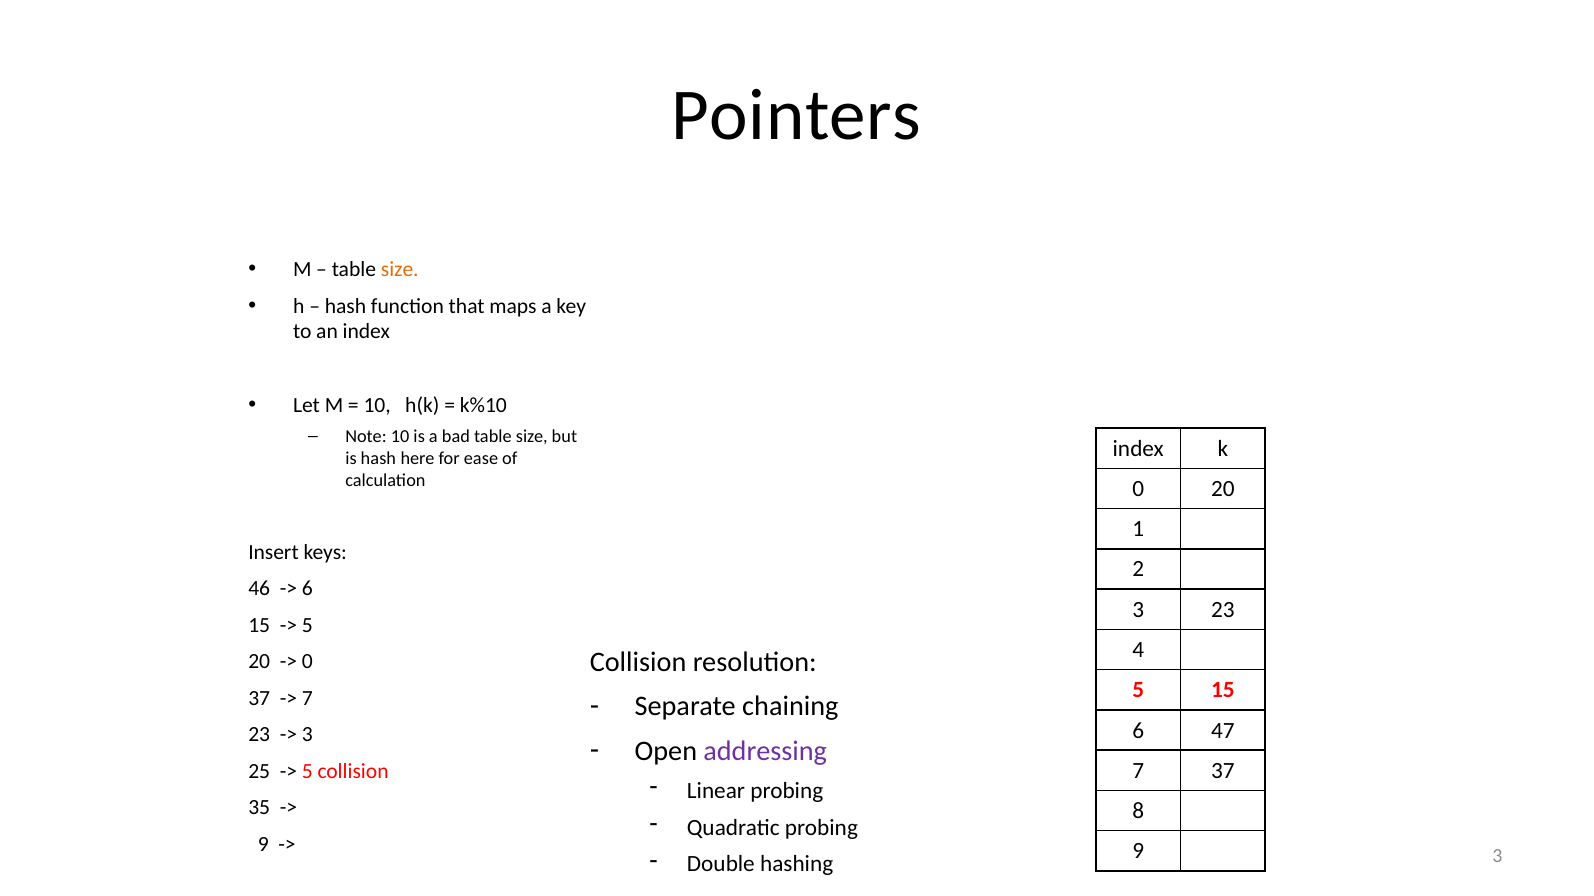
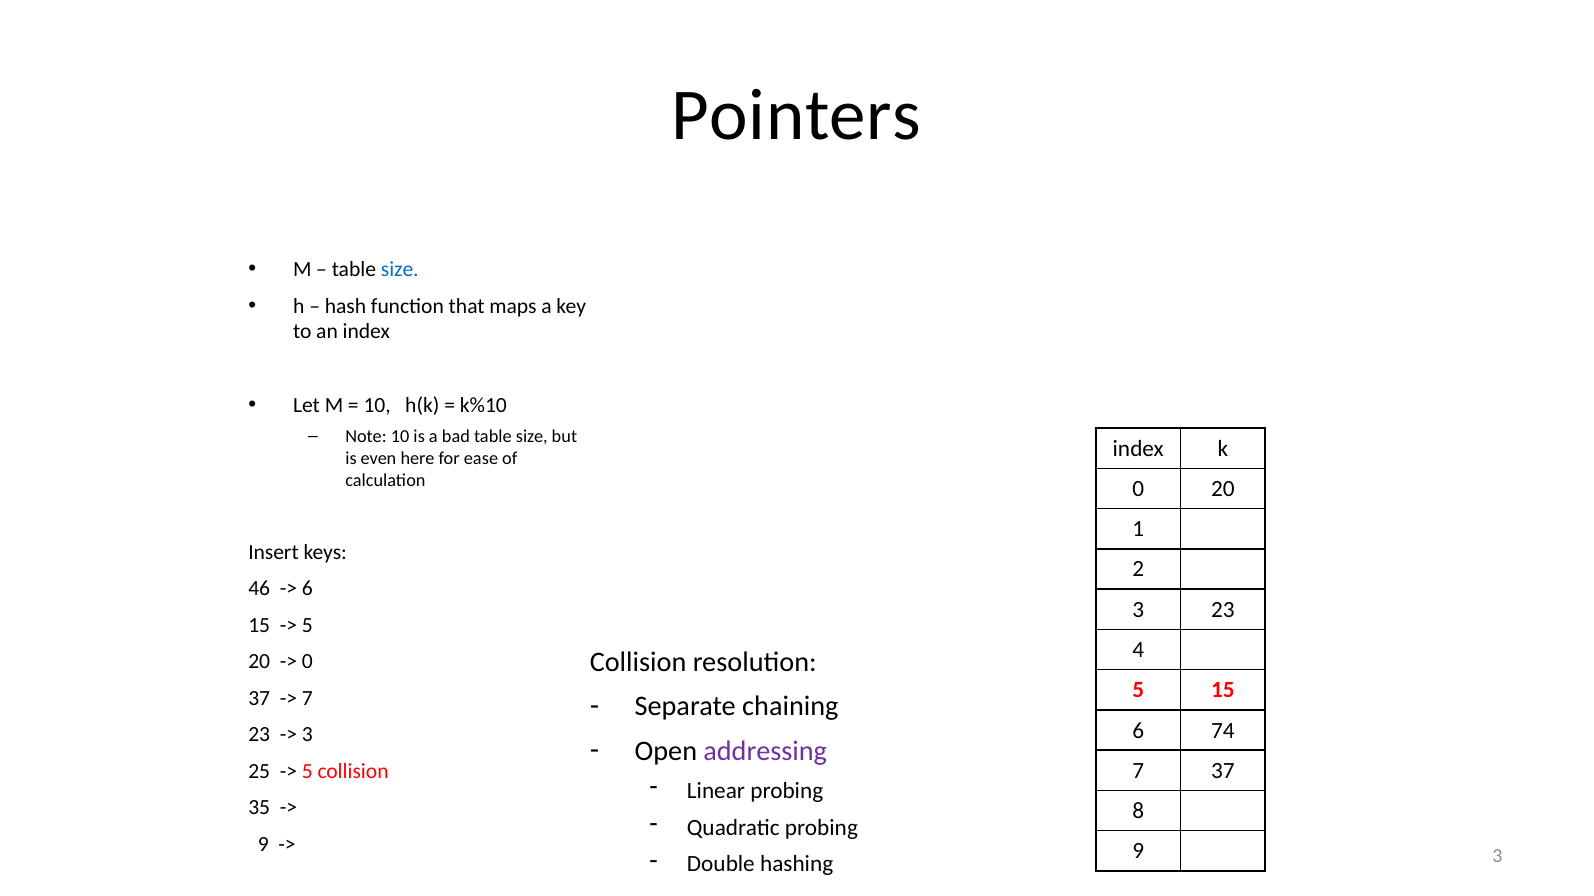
size at (400, 270) colour: orange -> blue
is hash: hash -> even
47: 47 -> 74
